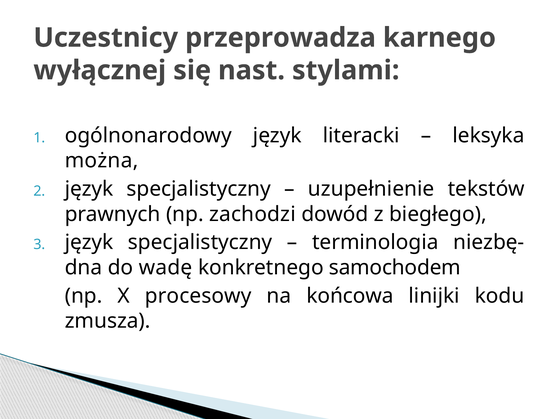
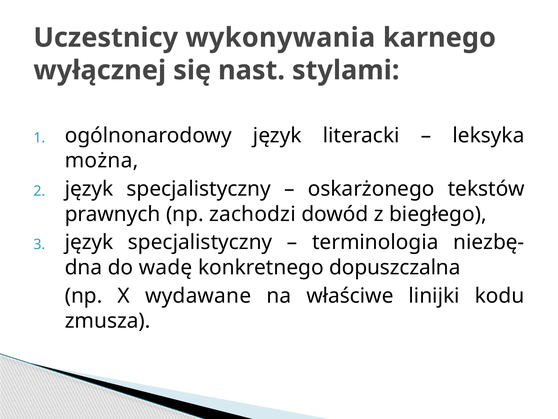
przeprowadza: przeprowadza -> wykonywania
uzupełnienie: uzupełnienie -> oskarżonego
samochodem: samochodem -> dopuszczalna
procesowy: procesowy -> wydawane
końcowa: końcowa -> właściwe
